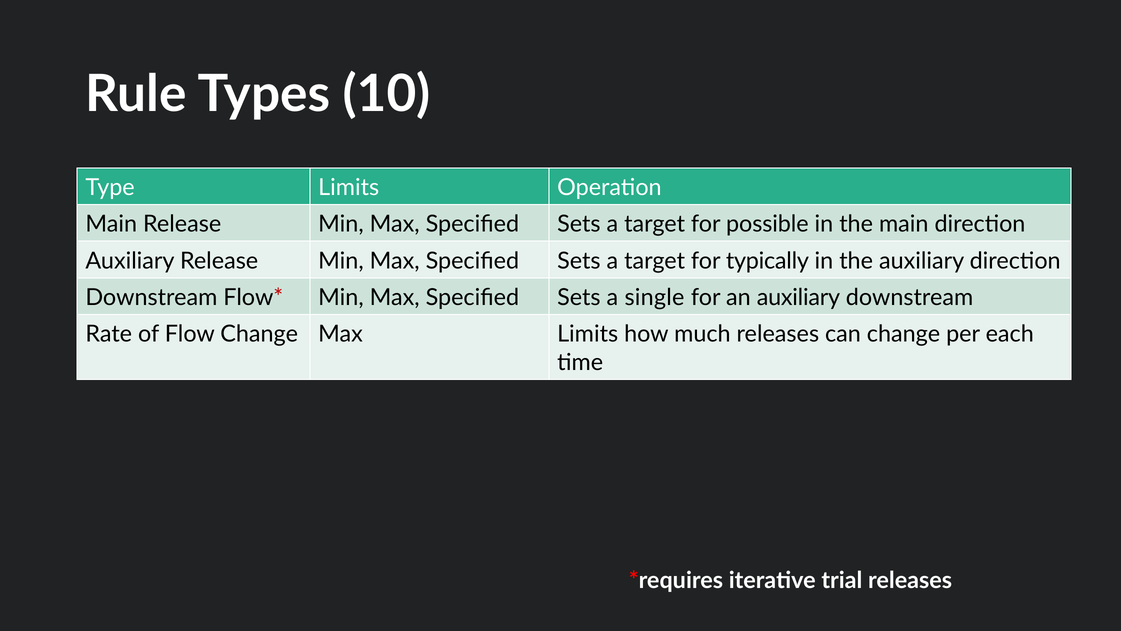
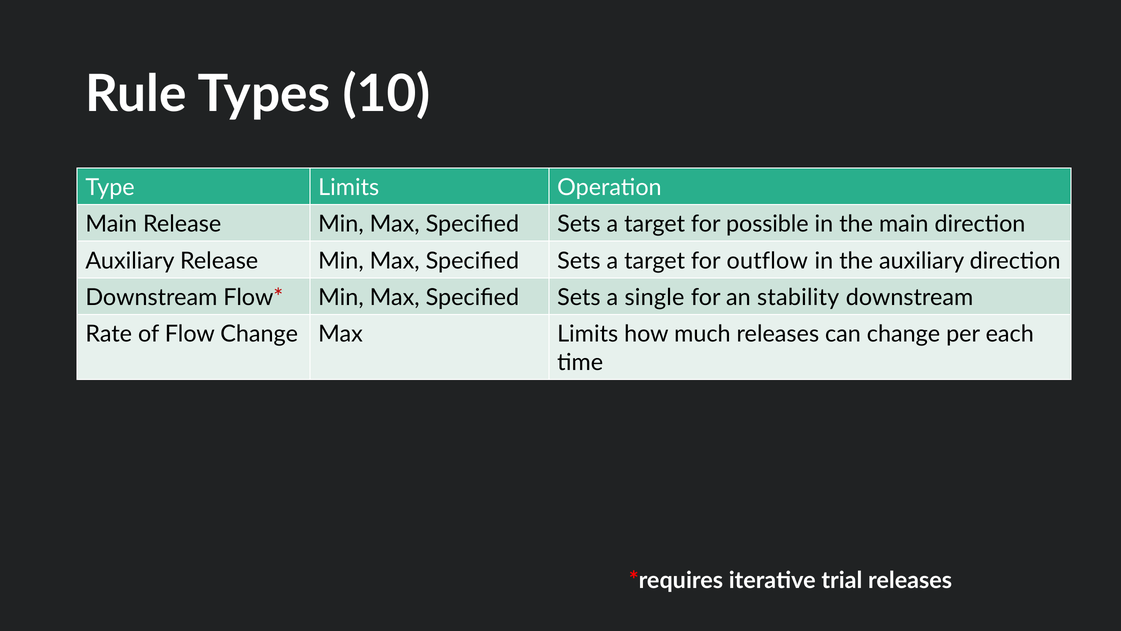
typically: typically -> outflow
an auxiliary: auxiliary -> stability
